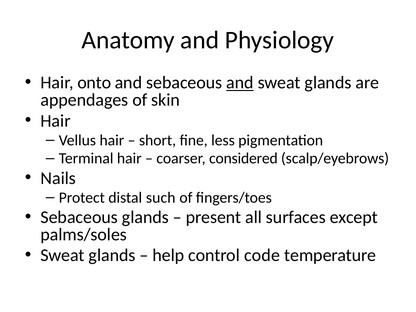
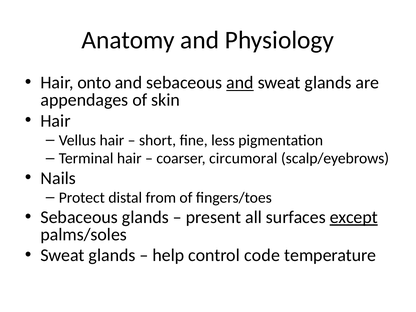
considered: considered -> circumoral
such: such -> from
except underline: none -> present
